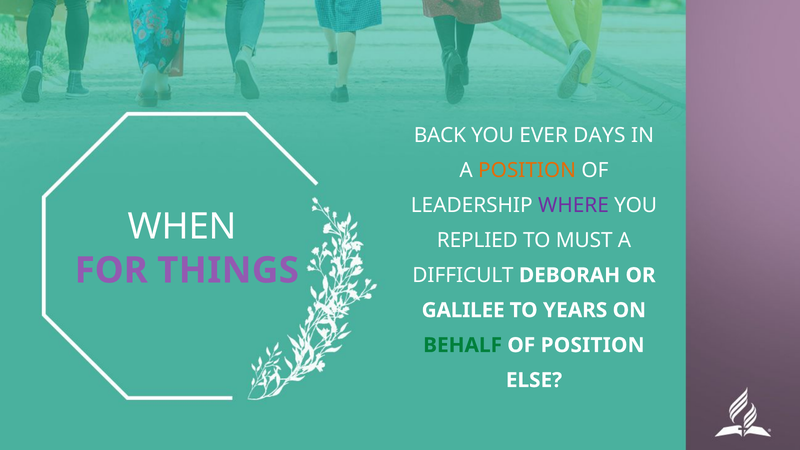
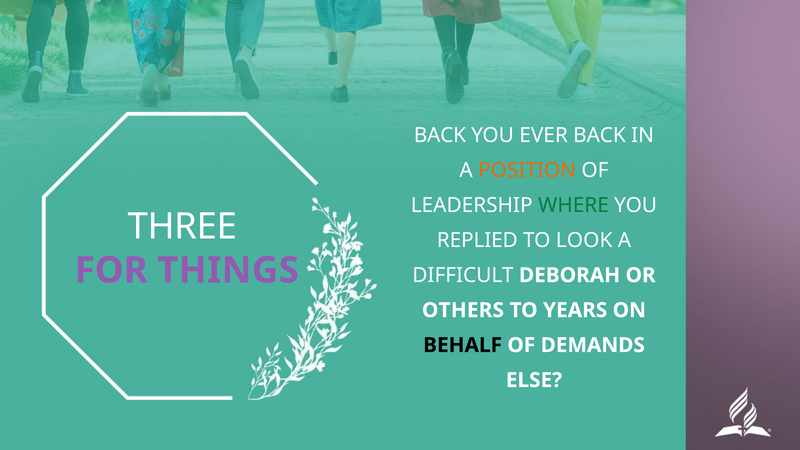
EVER DAYS: DAYS -> BACK
WHERE colour: purple -> green
WHEN: WHEN -> THREE
MUST: MUST -> LOOK
GALILEE: GALILEE -> OTHERS
BEHALF colour: green -> black
OF POSITION: POSITION -> DEMANDS
